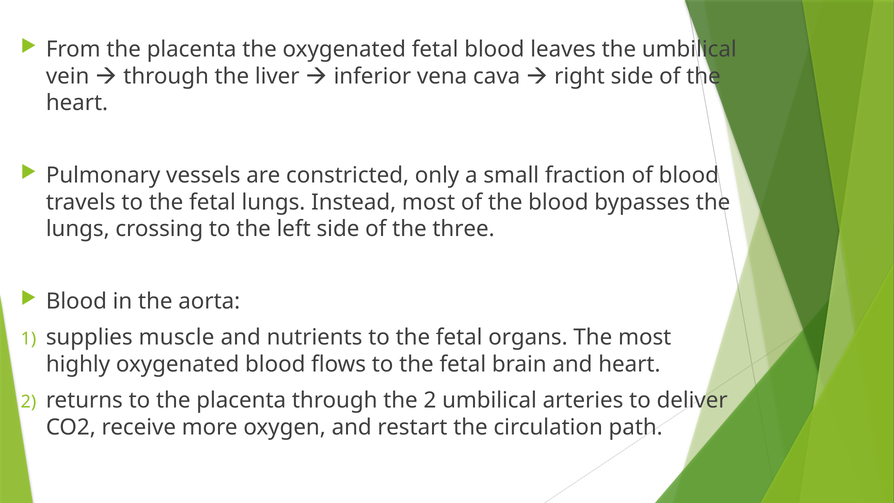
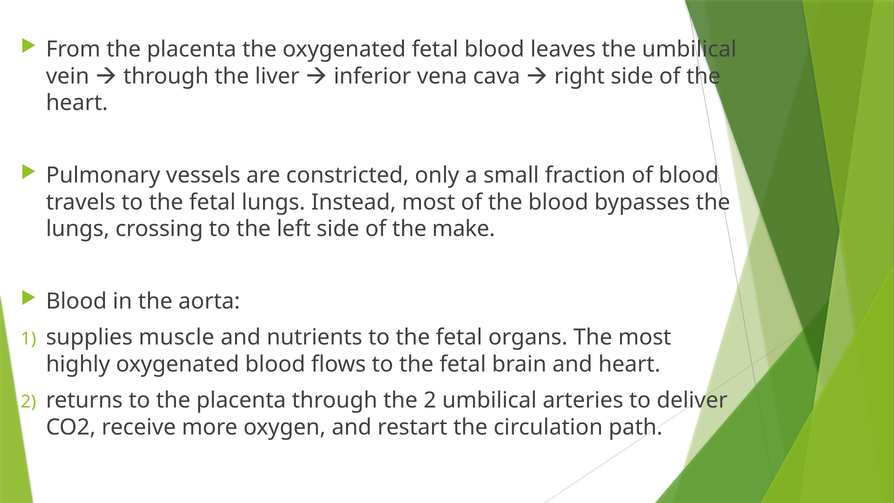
three: three -> make
